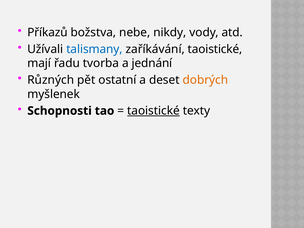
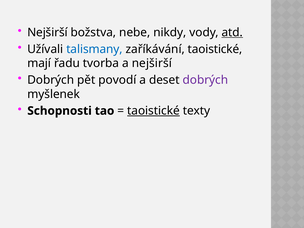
Příkazů at (47, 32): Příkazů -> Nejširší
atd underline: none -> present
a jednání: jednání -> nejširší
Různých at (51, 80): Různých -> Dobrých
ostatní: ostatní -> povodí
dobrých at (205, 80) colour: orange -> purple
